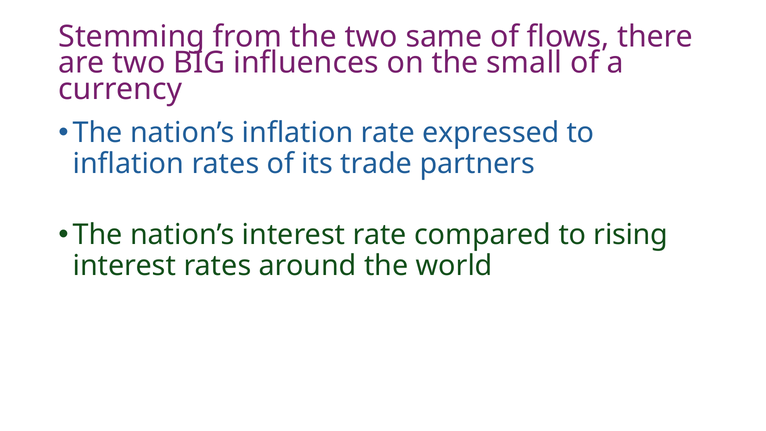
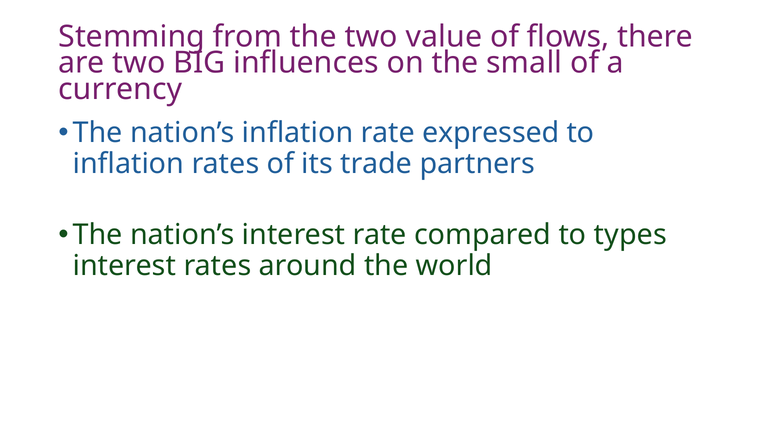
same: same -> value
rising: rising -> types
